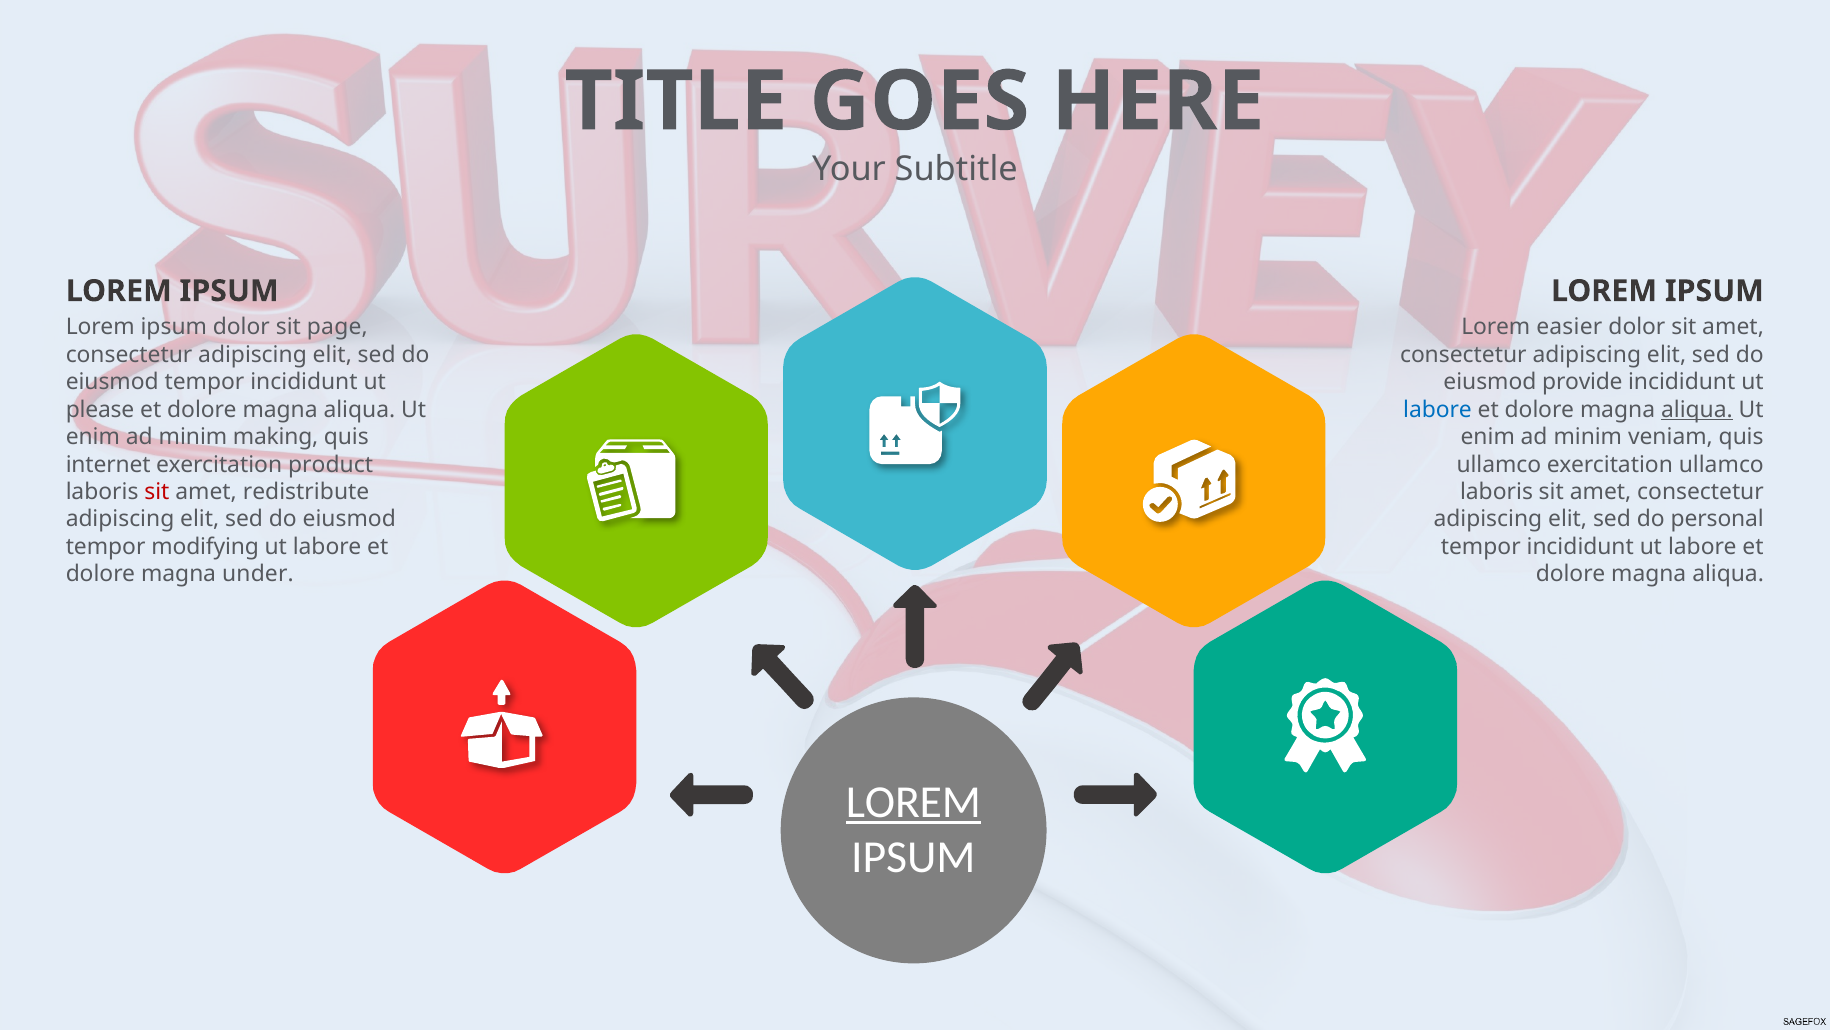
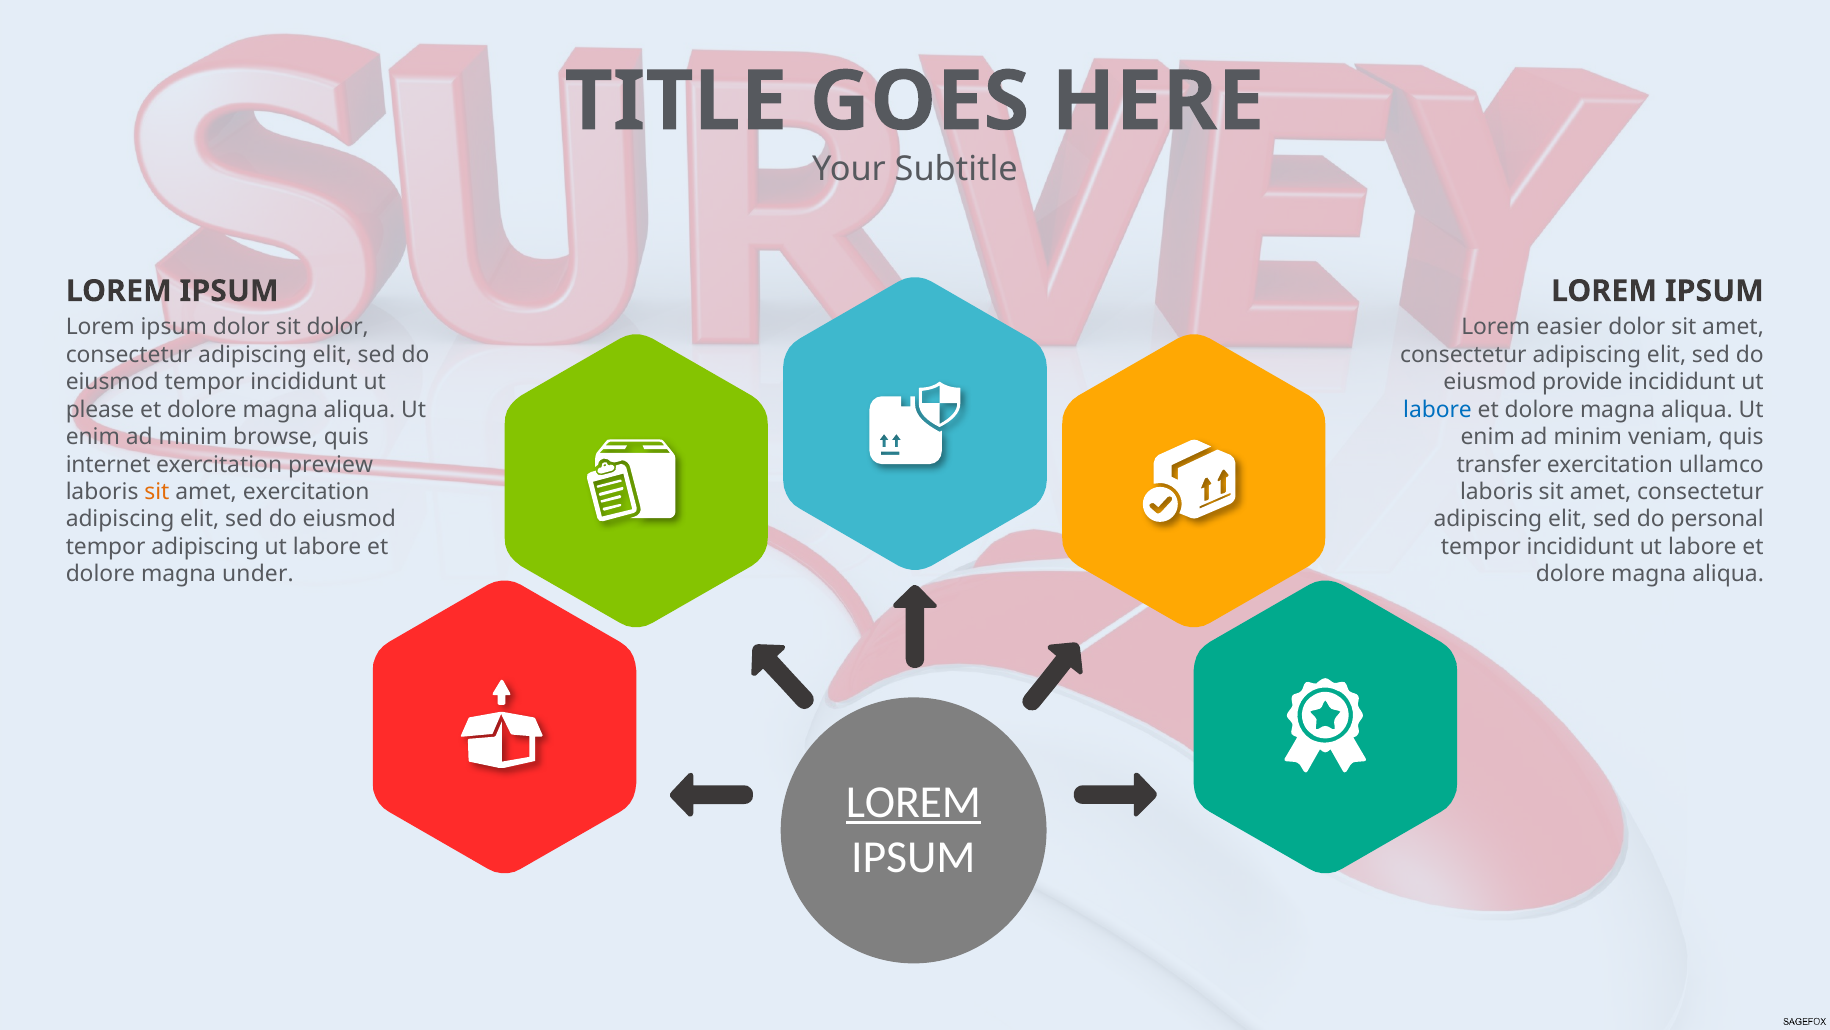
sit page: page -> dolor
aliqua at (1697, 409) underline: present -> none
making: making -> browse
product: product -> preview
ullamco at (1499, 464): ullamco -> transfer
sit at (157, 492) colour: red -> orange
amet redistribute: redistribute -> exercitation
tempor modifying: modifying -> adipiscing
